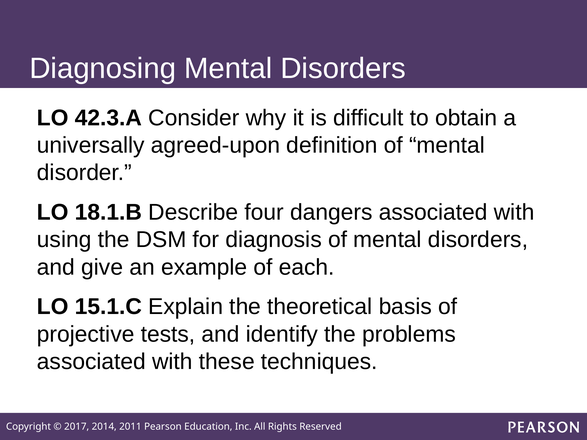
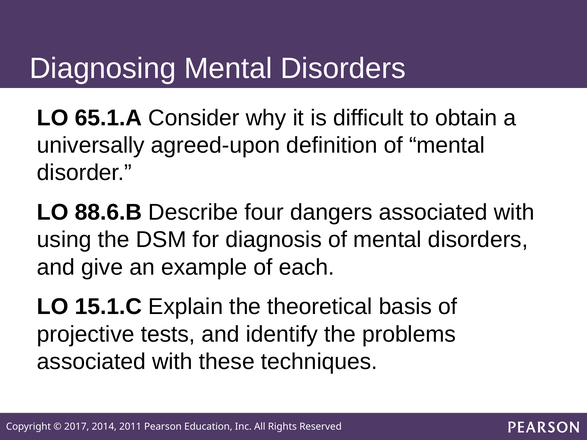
42.3.A: 42.3.A -> 65.1.A
18.1.B: 18.1.B -> 88.6.B
